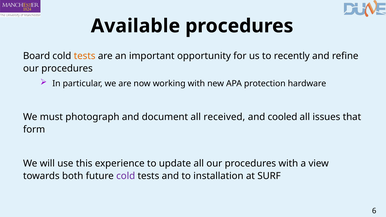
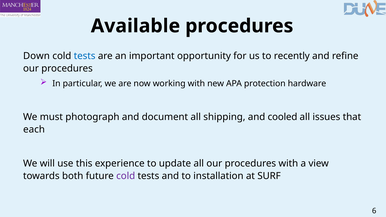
Board: Board -> Down
tests at (85, 56) colour: orange -> blue
received: received -> shipping
form: form -> each
